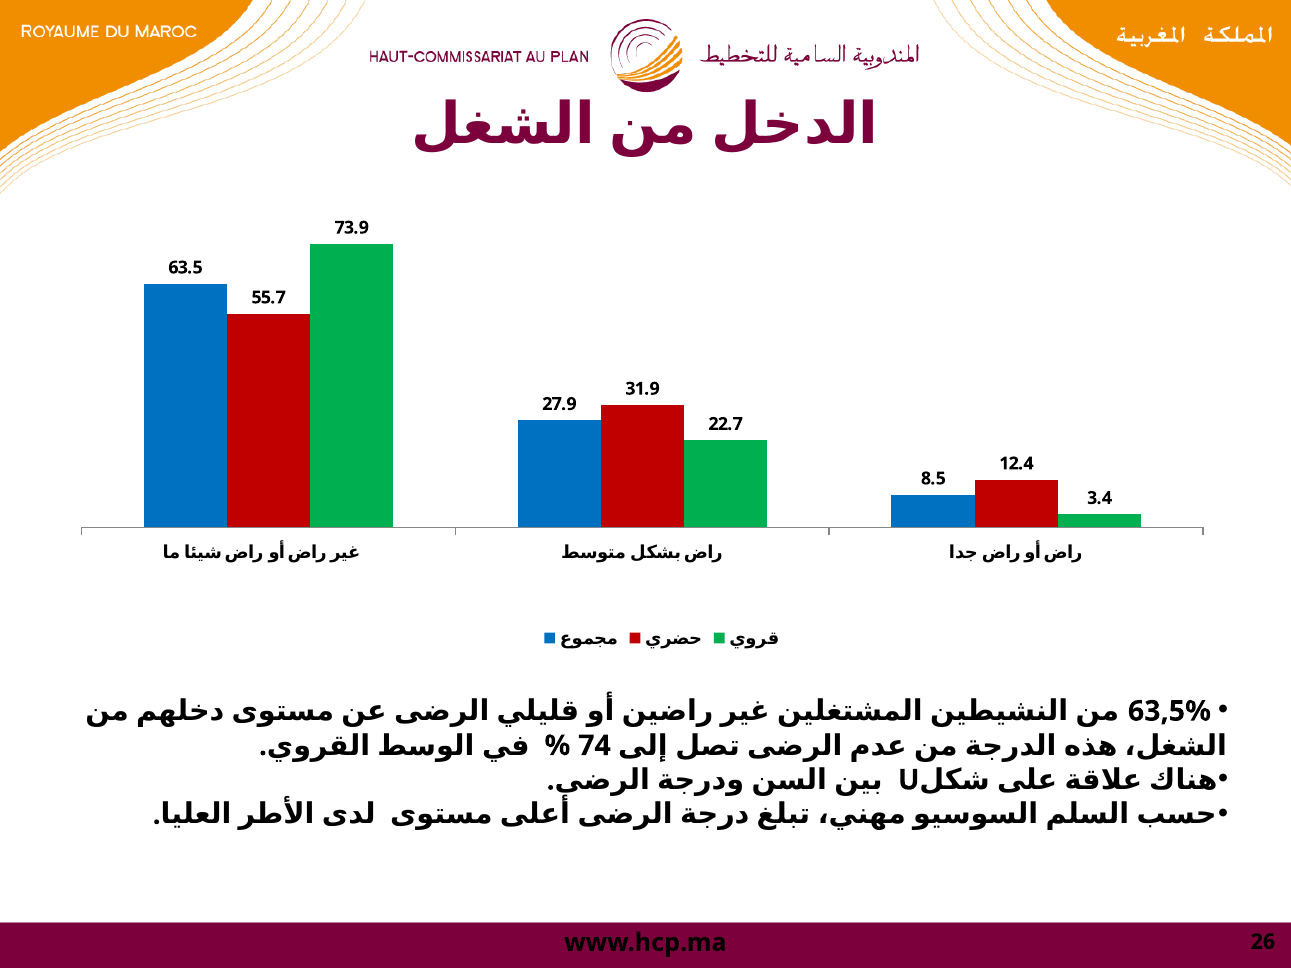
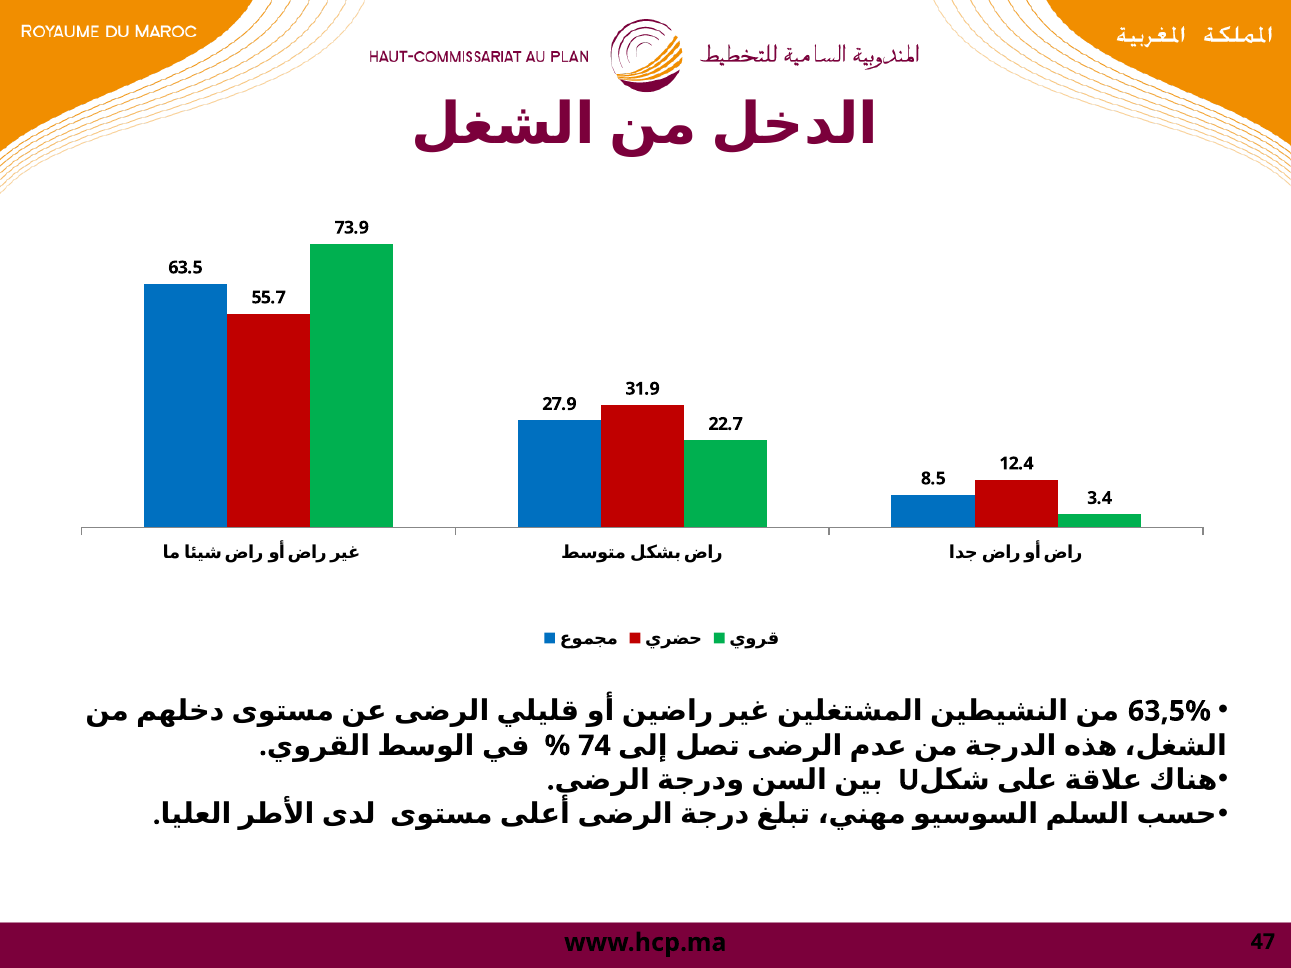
26: 26 -> 47
